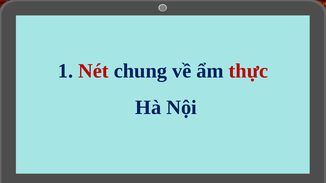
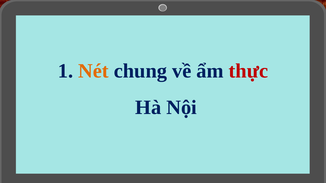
Nét colour: red -> orange
